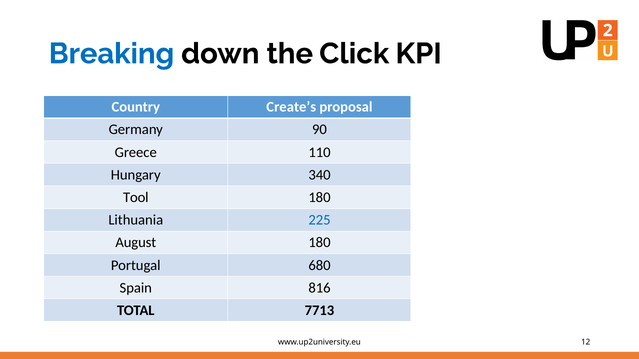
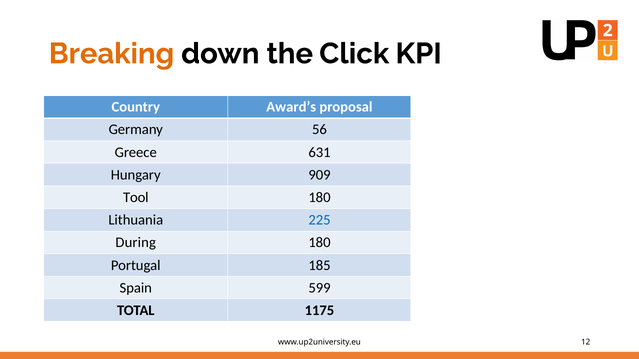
Breaking colour: blue -> orange
Create’s: Create’s -> Award’s
90: 90 -> 56
110: 110 -> 631
340: 340 -> 909
August: August -> During
680: 680 -> 185
816: 816 -> 599
7713: 7713 -> 1175
